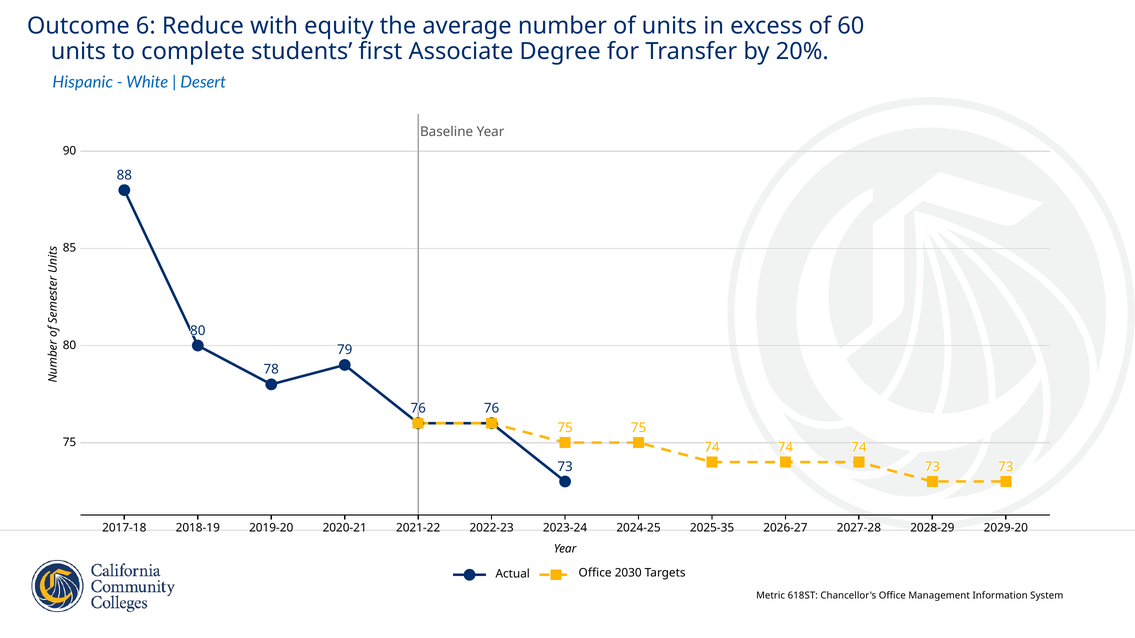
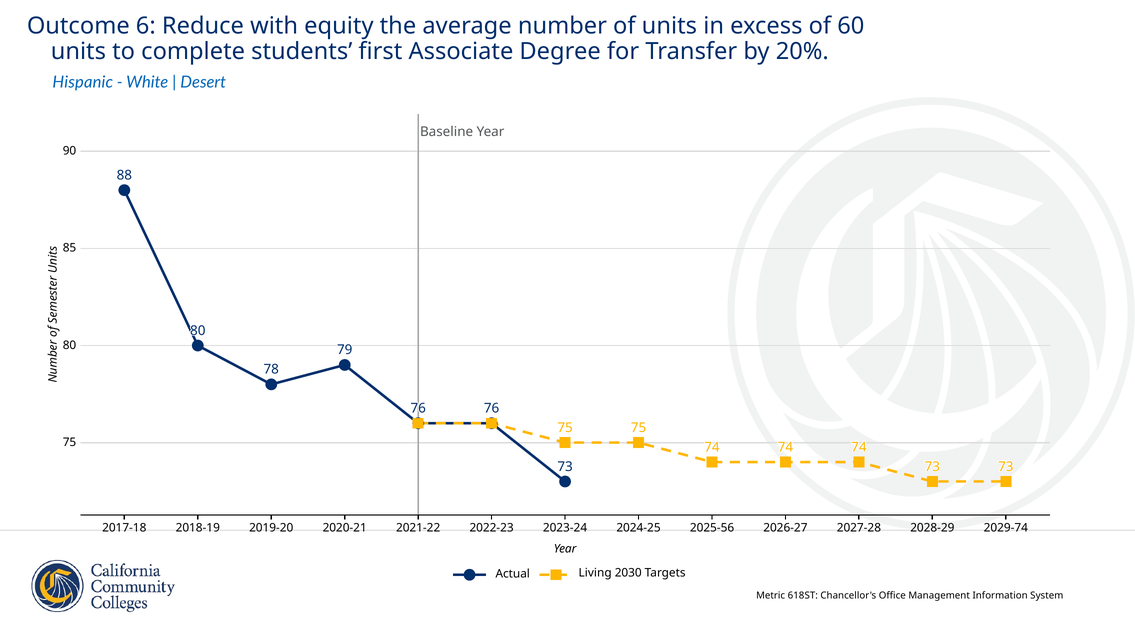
2025-35: 2025-35 -> 2025-56
2029-20: 2029-20 -> 2029-74
Actual Office: Office -> Living
